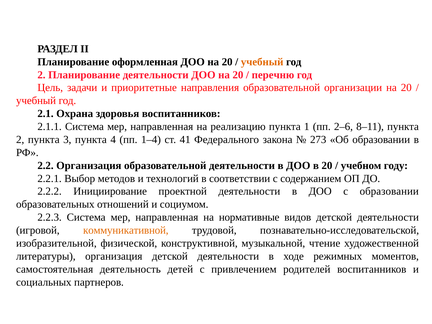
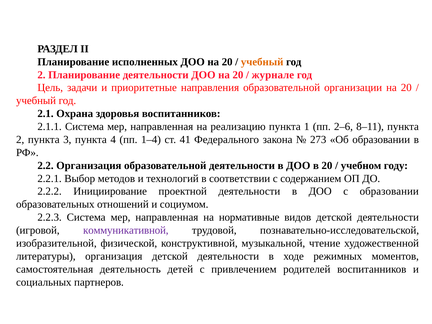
оформленная: оформленная -> исполненных
перечню: перечню -> журнале
коммуникативной colour: orange -> purple
